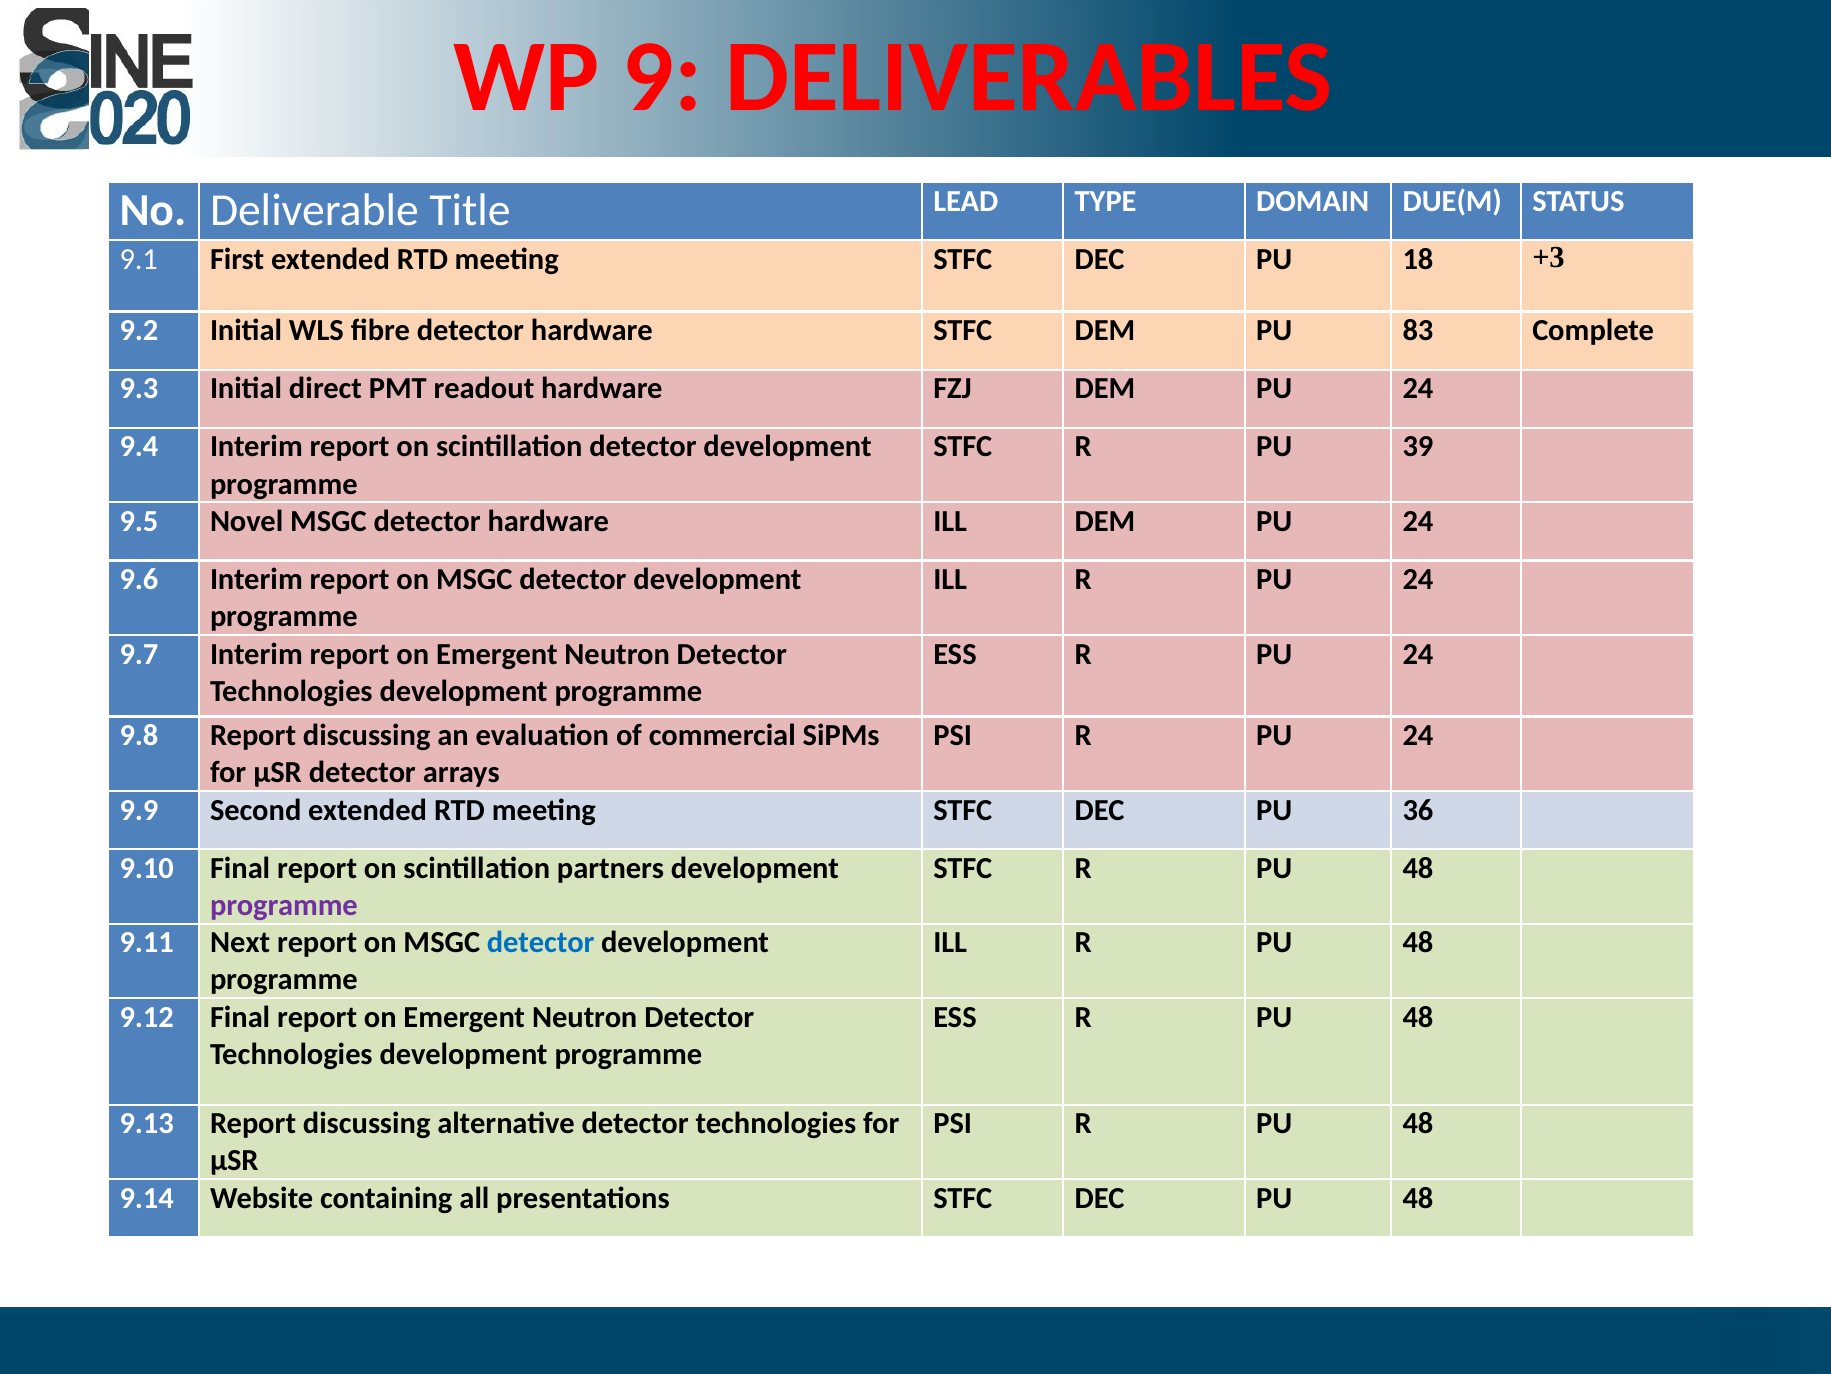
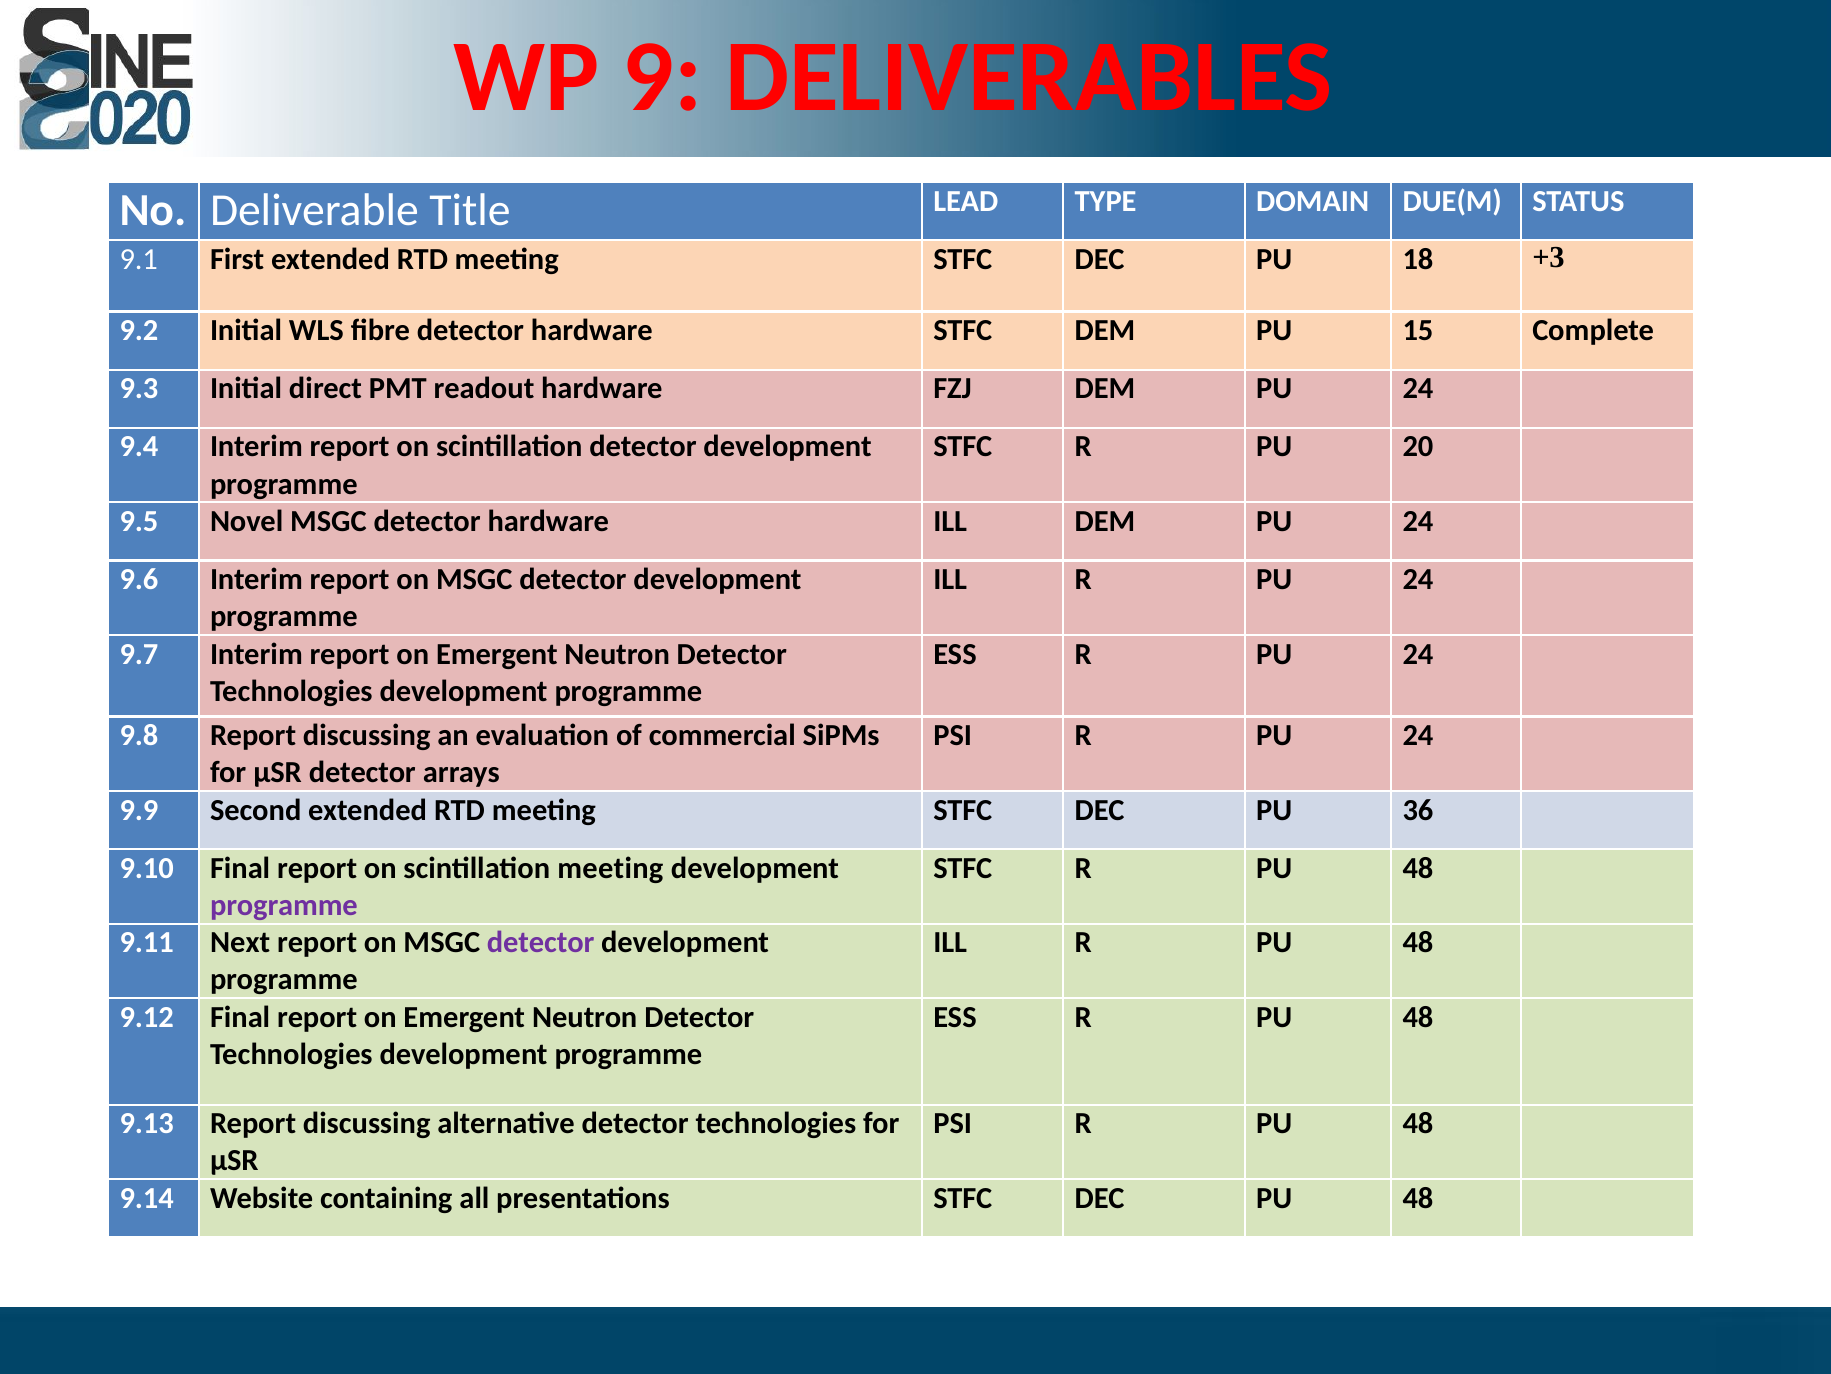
83: 83 -> 15
39: 39 -> 20
scintillation partners: partners -> meeting
detector at (541, 942) colour: blue -> purple
